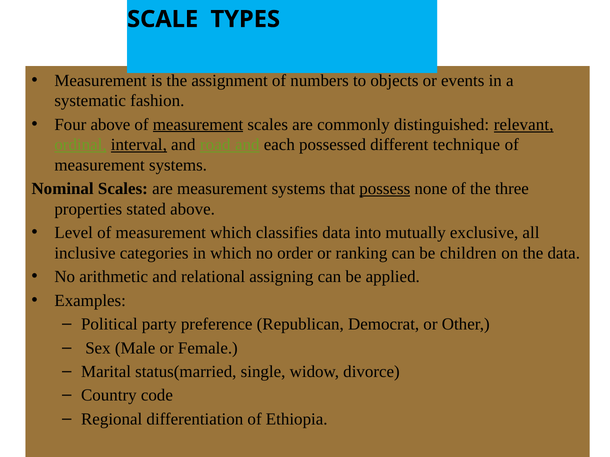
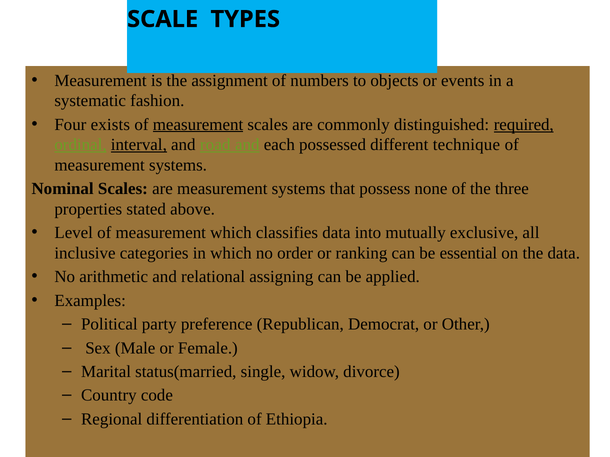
Four above: above -> exists
relevant: relevant -> required
possess underline: present -> none
children: children -> essential
